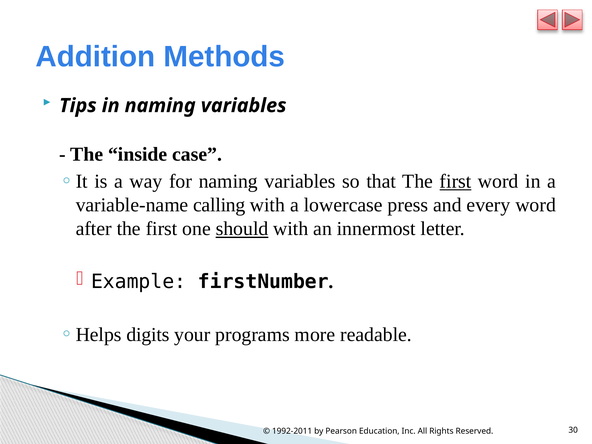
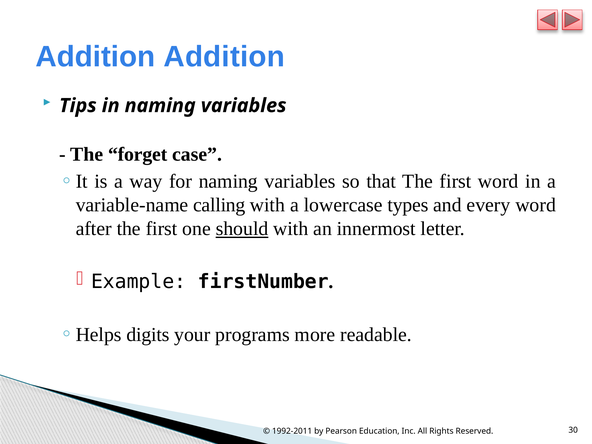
Addition Methods: Methods -> Addition
inside: inside -> forget
first at (456, 181) underline: present -> none
press: press -> types
